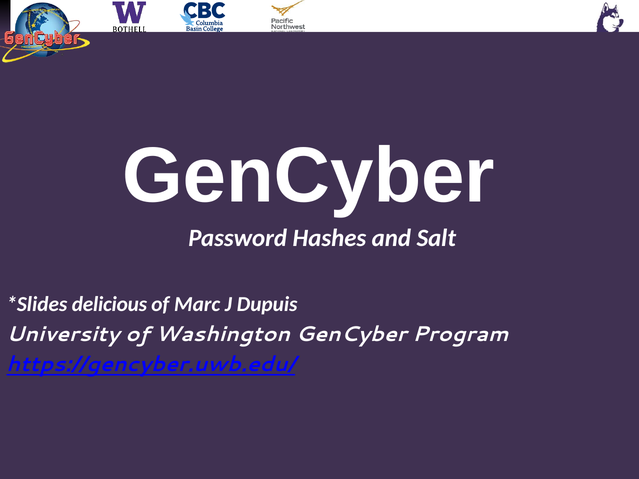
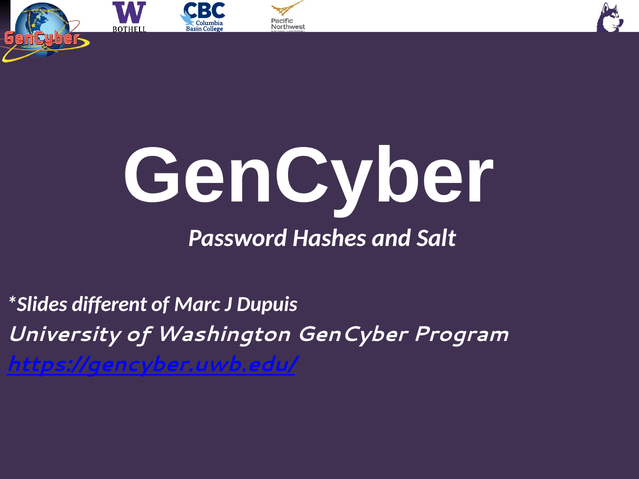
delicious: delicious -> different
